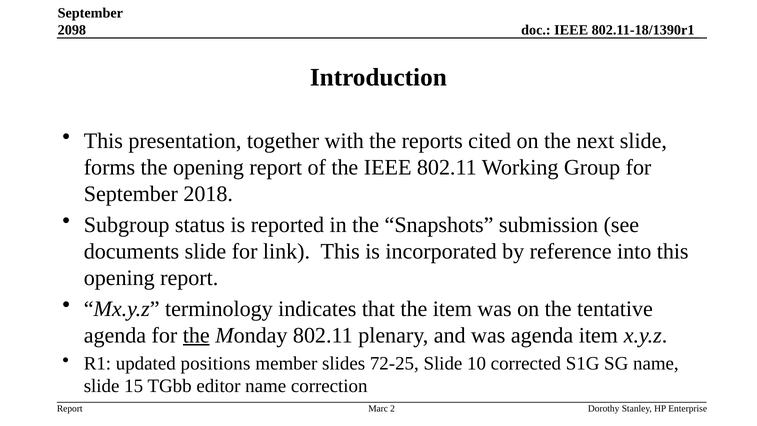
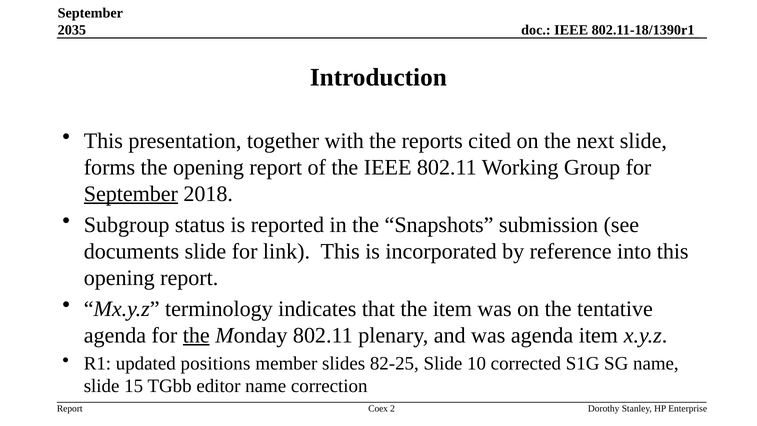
2098: 2098 -> 2035
September at (131, 194) underline: none -> present
72-25: 72-25 -> 82-25
Marc: Marc -> Coex
